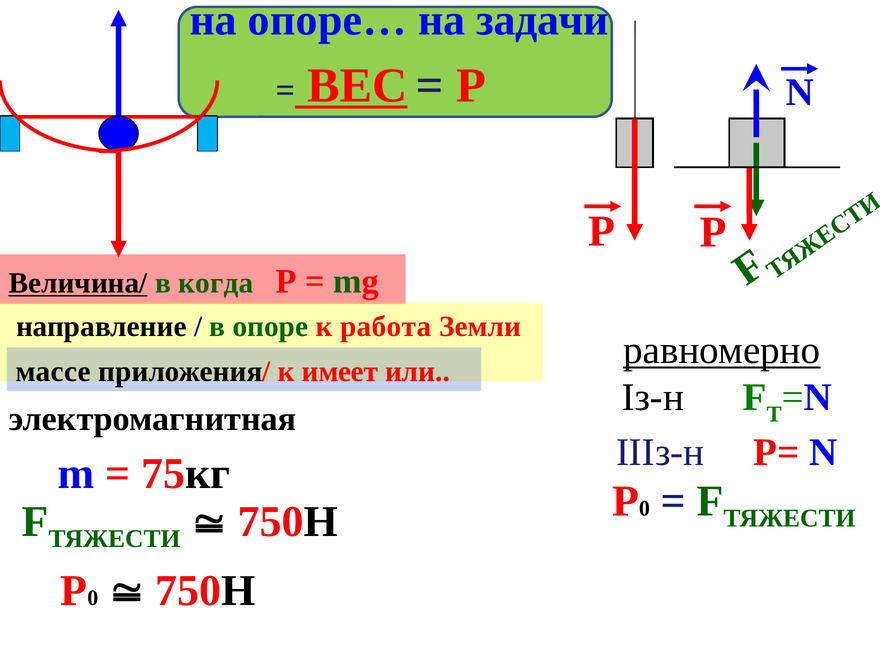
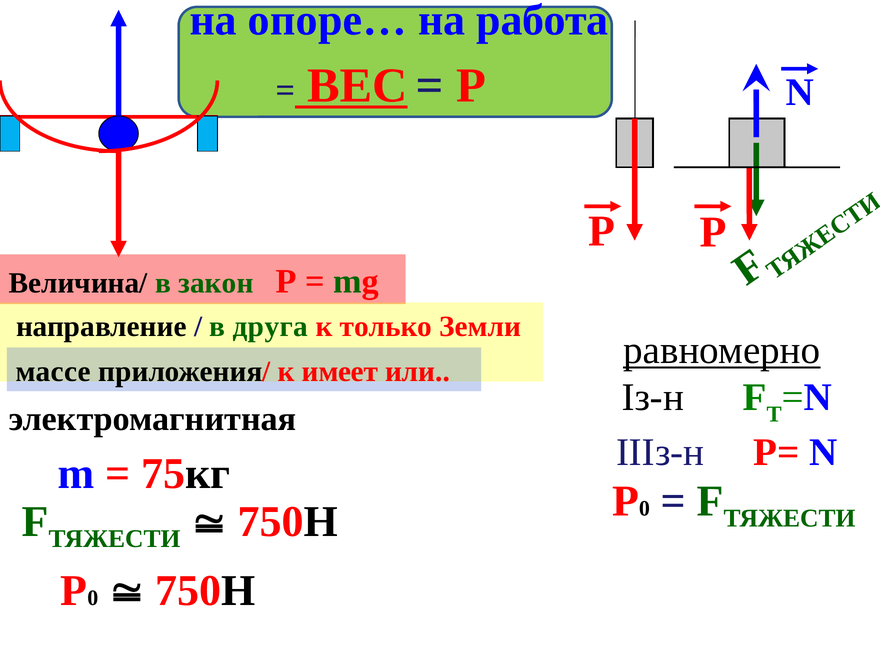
задачи: задачи -> работа
Величина/ underline: present -> none
когда: когда -> закон
опоре: опоре -> друга
работа: работа -> только
